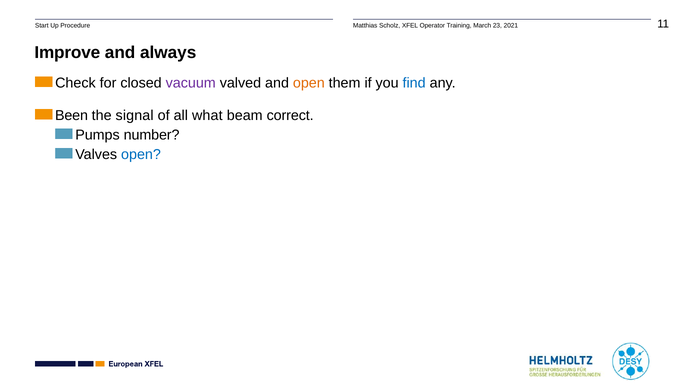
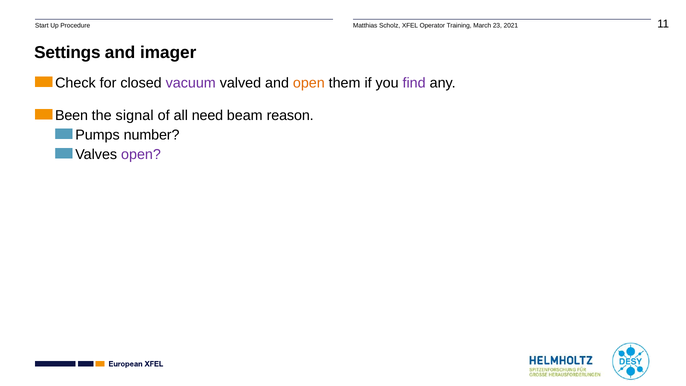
Improve: Improve -> Settings
always: always -> imager
find colour: blue -> purple
what: what -> need
correct: correct -> reason
open at (141, 154) colour: blue -> purple
